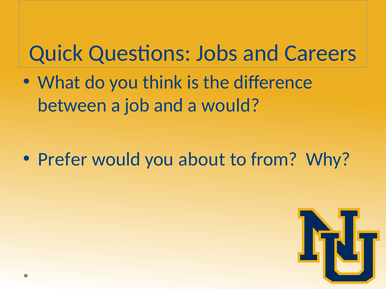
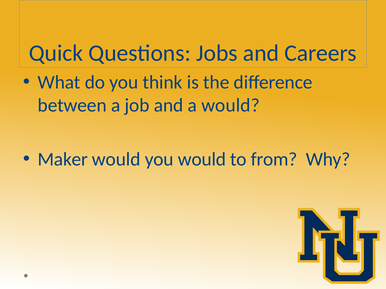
Prefer: Prefer -> Maker
you about: about -> would
